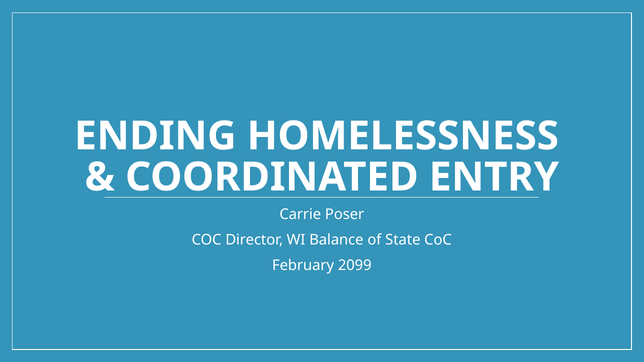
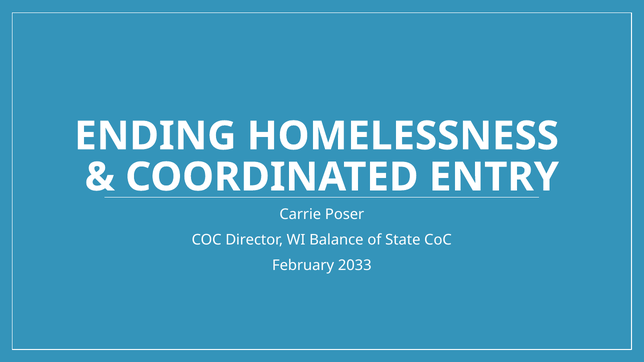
2099: 2099 -> 2033
